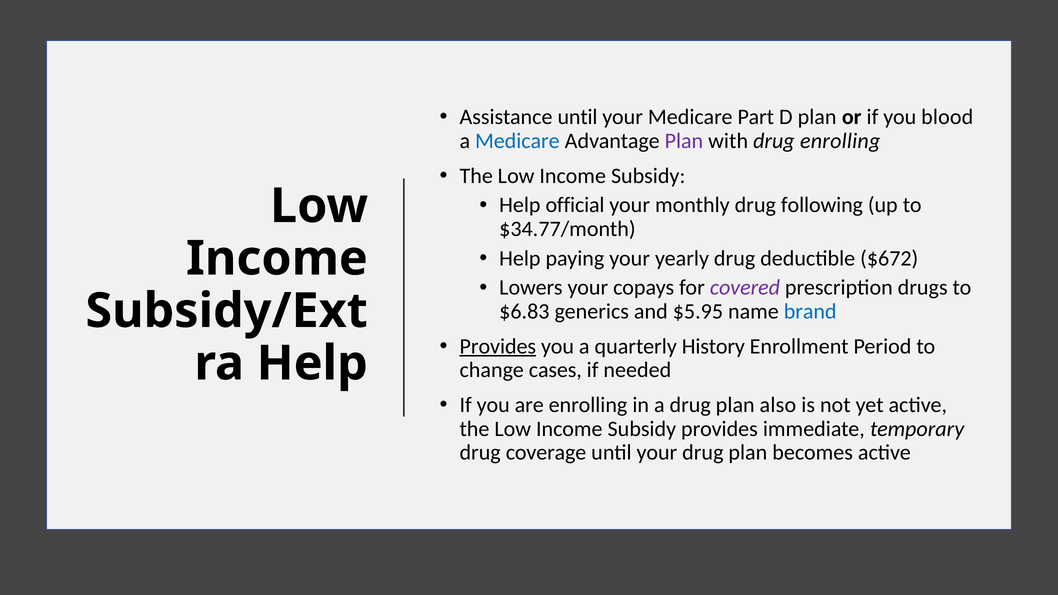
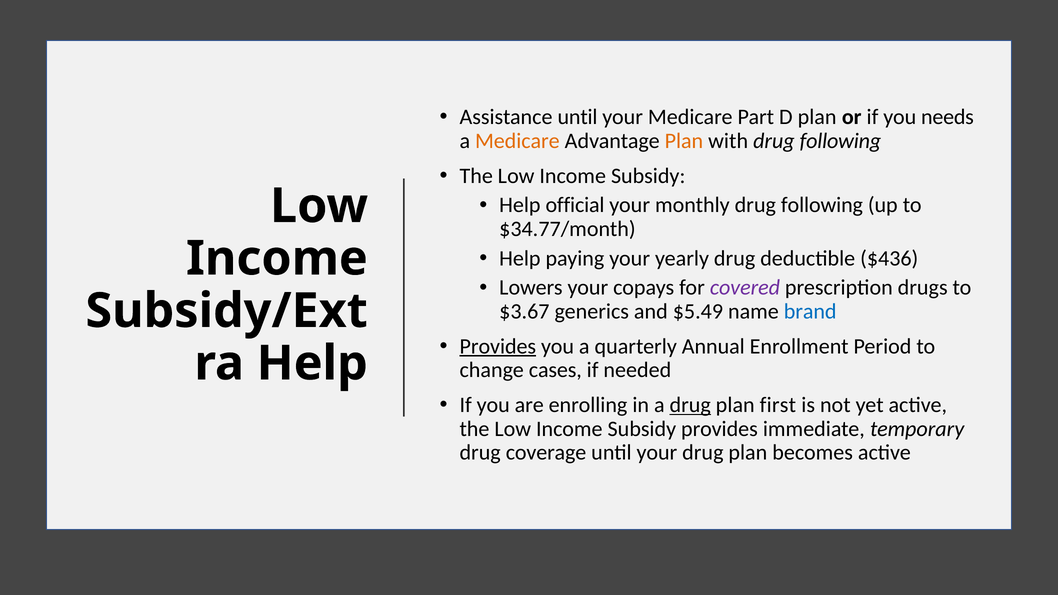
blood: blood -> needs
Medicare at (517, 141) colour: blue -> orange
Plan at (684, 141) colour: purple -> orange
with drug enrolling: enrolling -> following
$672: $672 -> $436
$6.83: $6.83 -> $3.67
$5.95: $5.95 -> $5.49
History: History -> Annual
drug at (690, 405) underline: none -> present
also: also -> first
